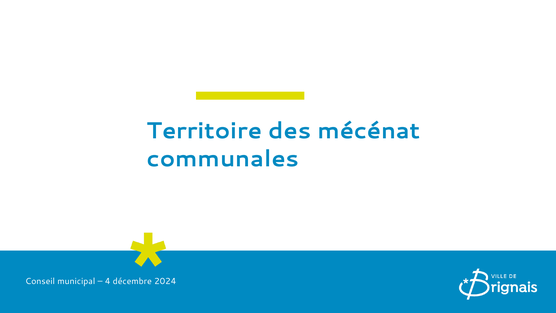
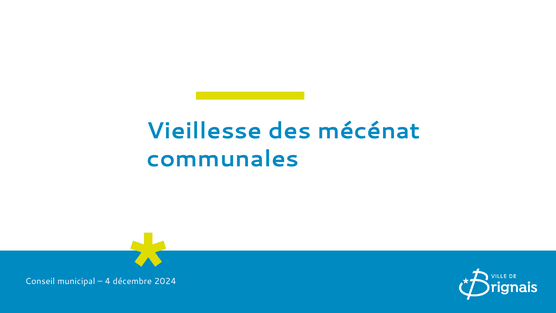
Territoire: Territoire -> Vieillesse
